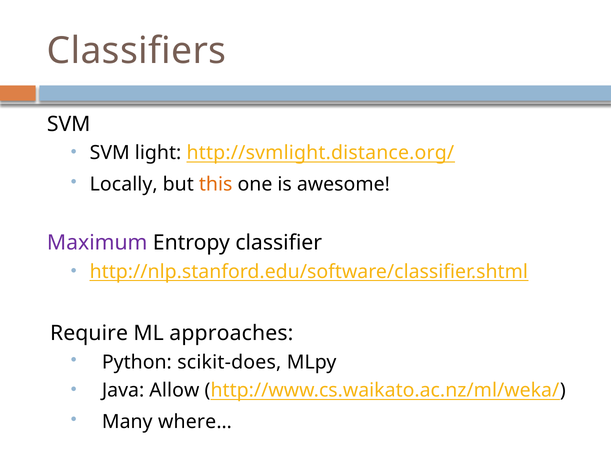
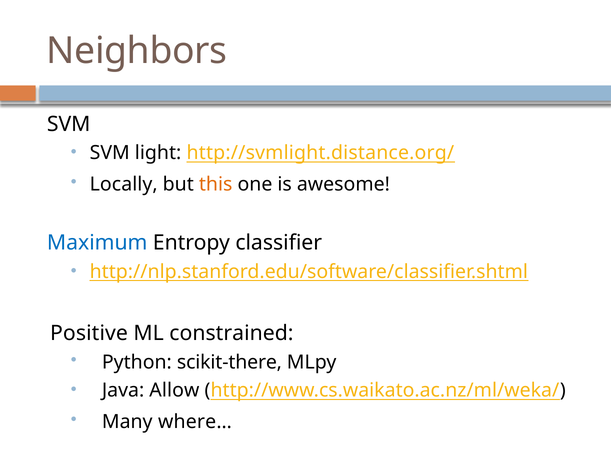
Classifiers: Classifiers -> Neighbors
Maximum colour: purple -> blue
Require: Require -> Positive
approaches: approaches -> constrained
scikit-does: scikit-does -> scikit-there
